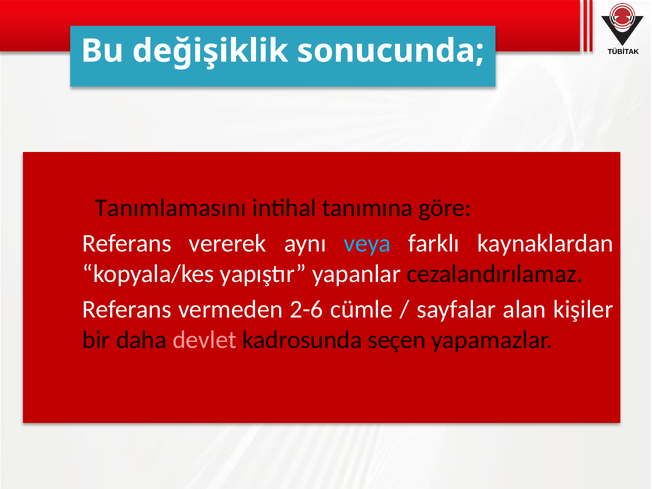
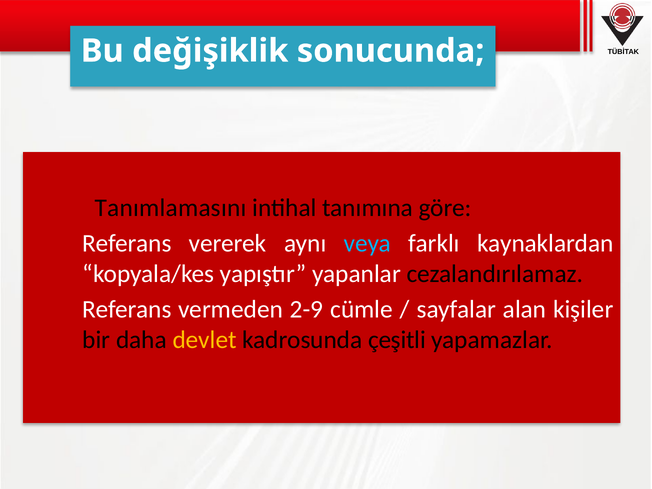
2-6: 2-6 -> 2-9
devlet colour: pink -> yellow
seçen: seçen -> çeşitli
